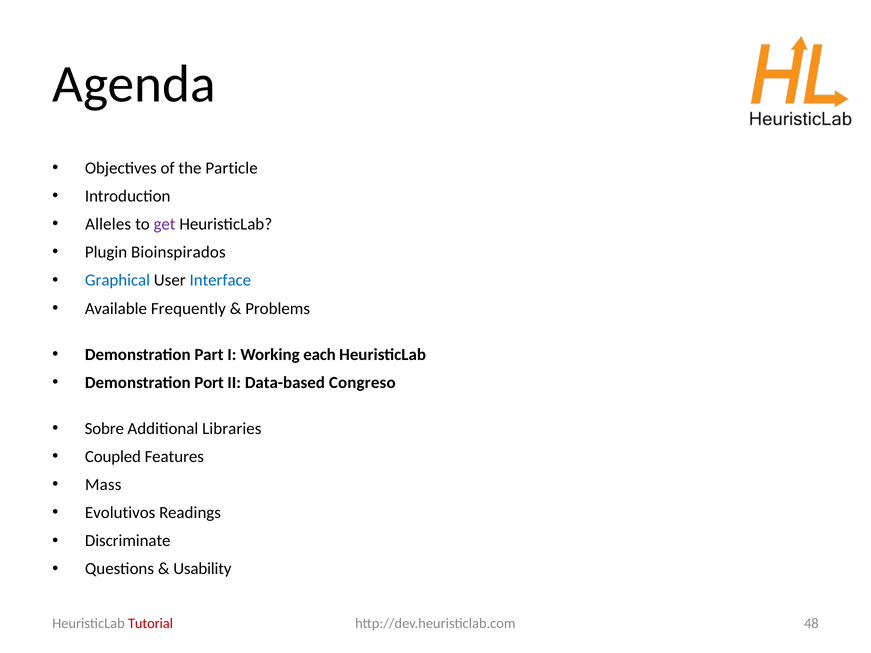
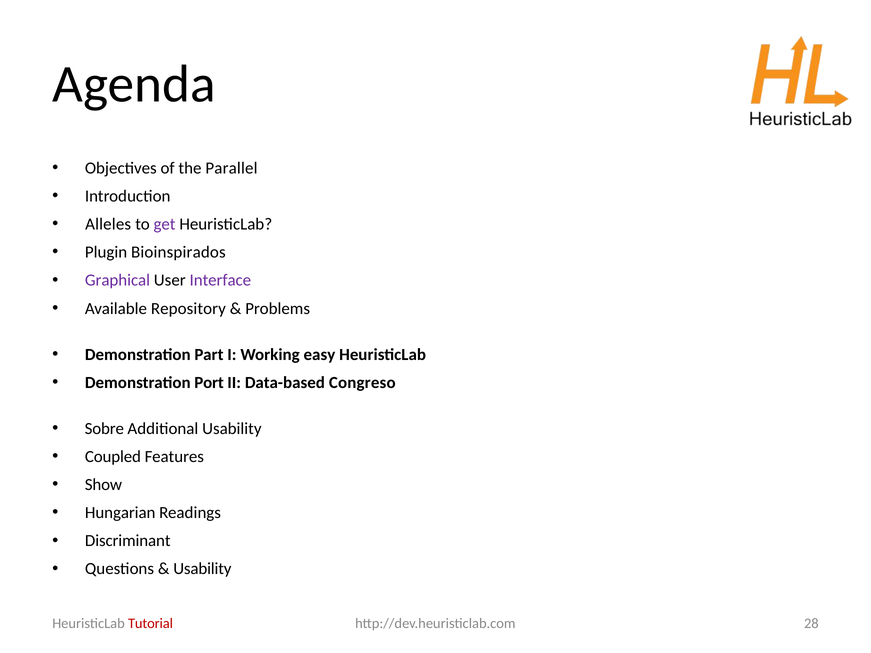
Particle: Particle -> Parallel
Graphical colour: blue -> purple
Interface colour: blue -> purple
Frequently: Frequently -> Repository
each: each -> easy
Additional Libraries: Libraries -> Usability
Mass: Mass -> Show
Evolutivos: Evolutivos -> Hungarian
Discriminate: Discriminate -> Discriminant
48: 48 -> 28
